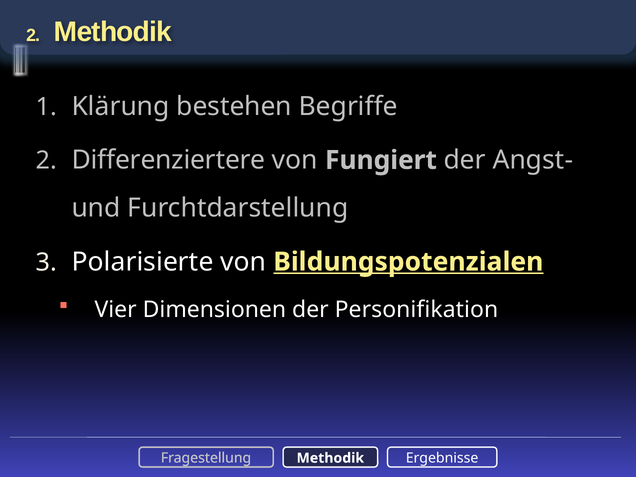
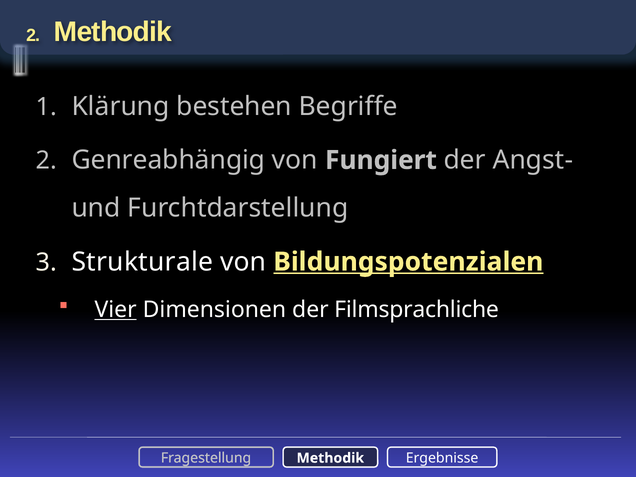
Differenziertere: Differenziertere -> Genreabhängig
Polarisierte: Polarisierte -> Strukturale
Vier underline: none -> present
Personifikation: Personifikation -> Filmsprachliche
